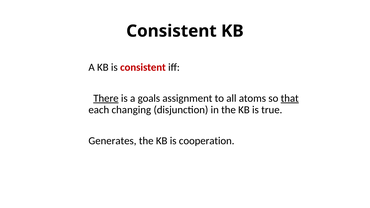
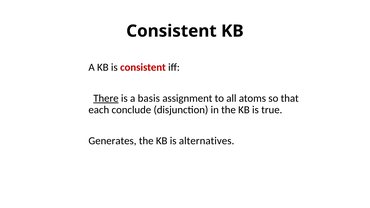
goals: goals -> basis
that underline: present -> none
changing: changing -> conclude
cooperation: cooperation -> alternatives
